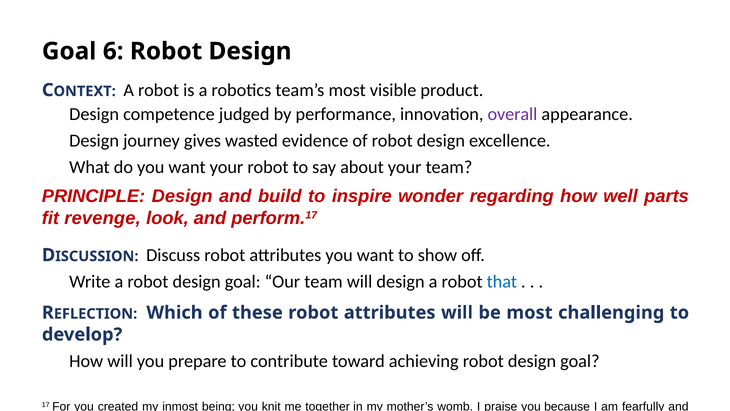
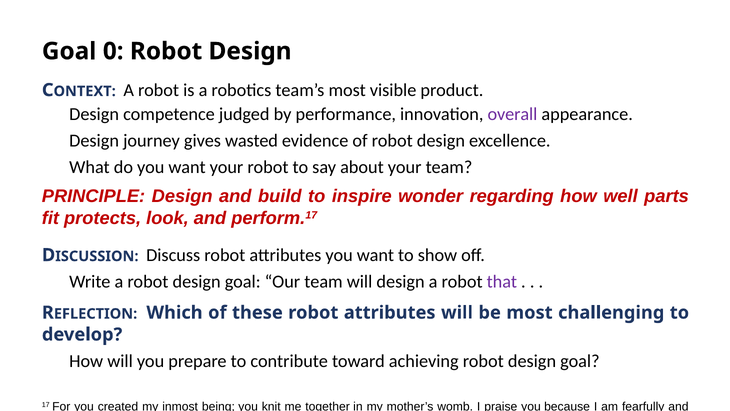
6: 6 -> 0
revenge: revenge -> protects
that at (502, 281) colour: blue -> purple
